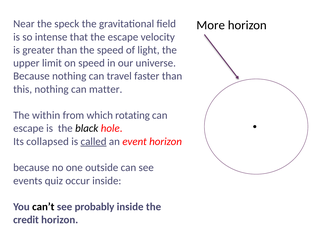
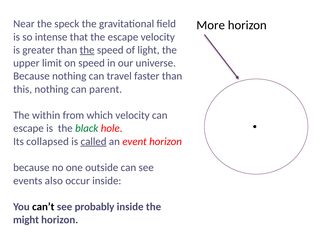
the at (87, 50) underline: none -> present
matter: matter -> parent
which rotating: rotating -> velocity
black colour: black -> green
quiz: quiz -> also
credit: credit -> might
